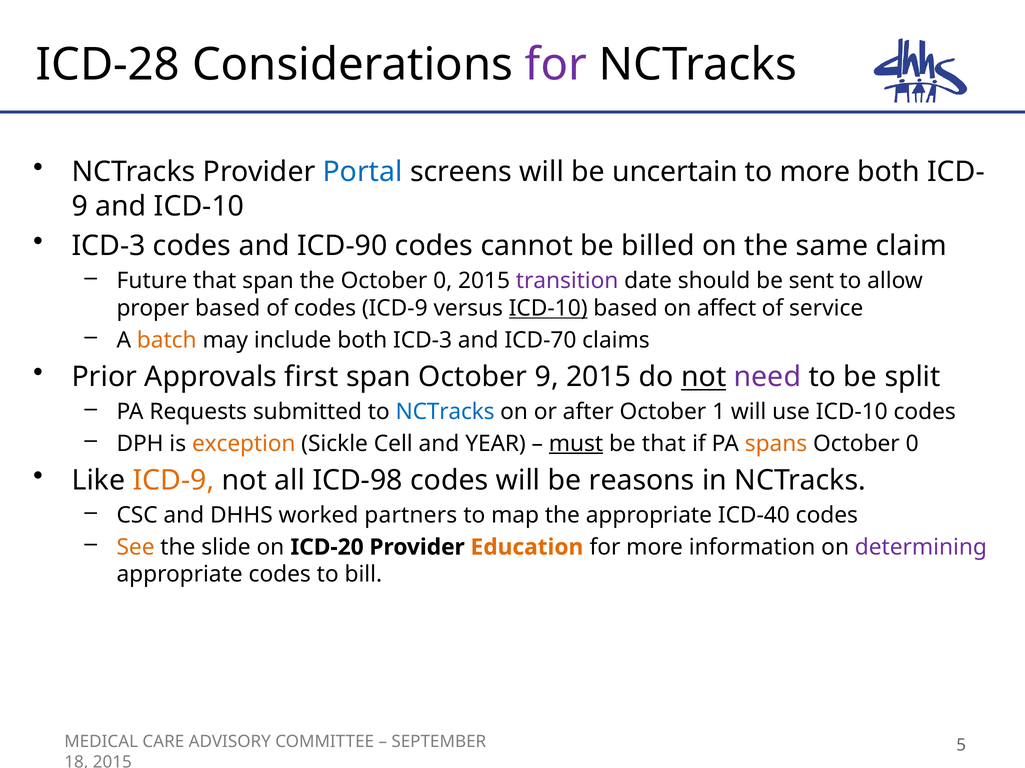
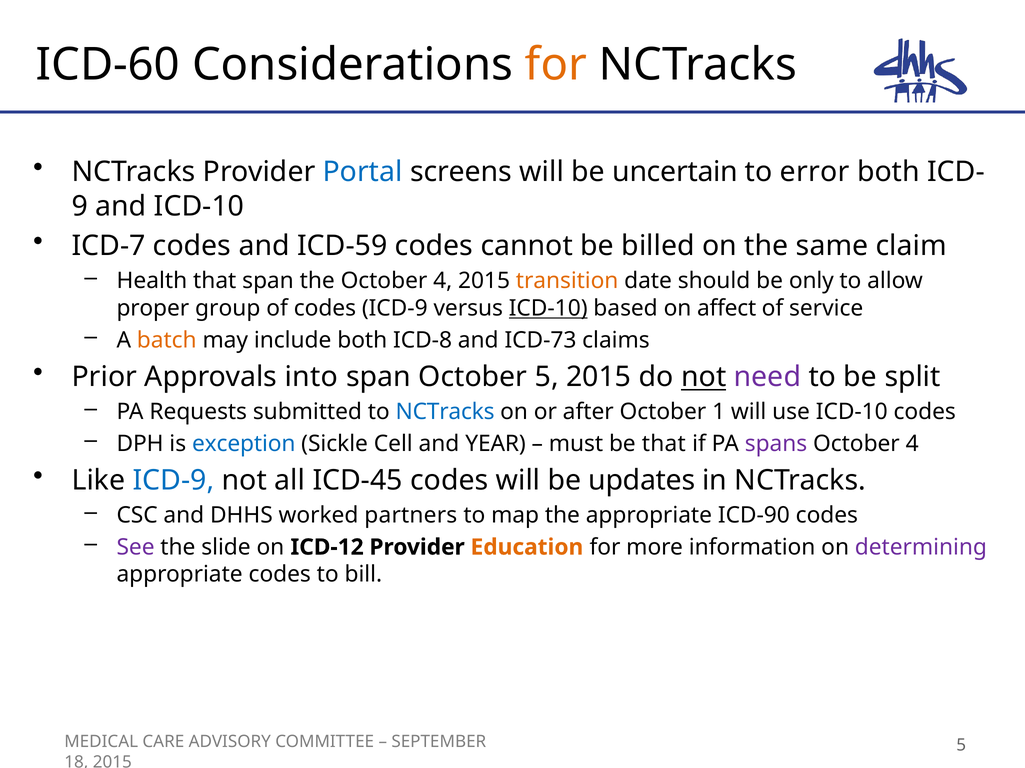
ICD-28: ICD-28 -> ICD-60
for at (556, 65) colour: purple -> orange
to more: more -> error
ICD-3 at (109, 246): ICD-3 -> ICD-7
ICD-90: ICD-90 -> ICD-59
Future: Future -> Health
the October 0: 0 -> 4
transition colour: purple -> orange
sent: sent -> only
proper based: based -> group
both ICD-3: ICD-3 -> ICD-8
ICD-70: ICD-70 -> ICD-73
first: first -> into
October 9: 9 -> 5
exception colour: orange -> blue
must underline: present -> none
spans colour: orange -> purple
0 at (912, 444): 0 -> 4
ICD-9 at (173, 481) colour: orange -> blue
ICD-98: ICD-98 -> ICD-45
reasons: reasons -> updates
ICD-40: ICD-40 -> ICD-90
See colour: orange -> purple
ICD-20: ICD-20 -> ICD-12
